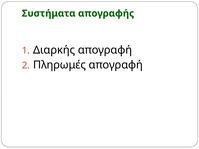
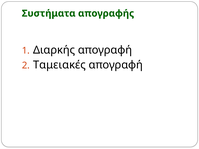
Πληρωμές: Πληρωμές -> Ταμειακές
